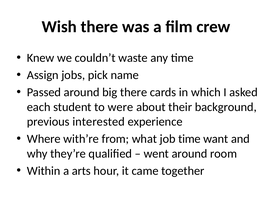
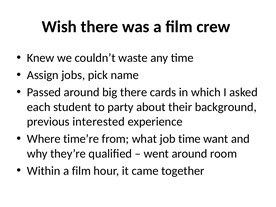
were: were -> party
with’re: with’re -> time’re
Within a arts: arts -> film
